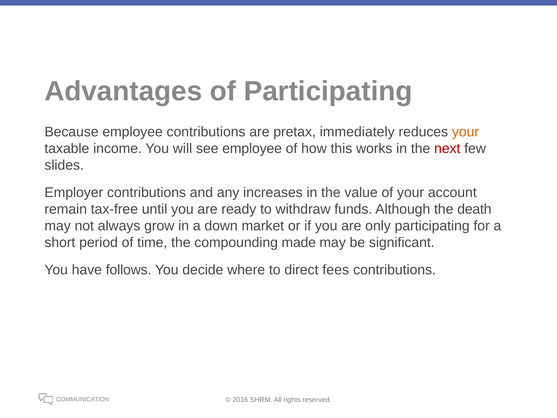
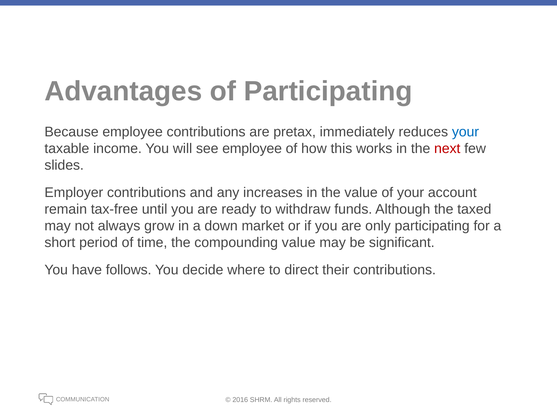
your at (465, 132) colour: orange -> blue
death: death -> taxed
compounding made: made -> value
fees: fees -> their
